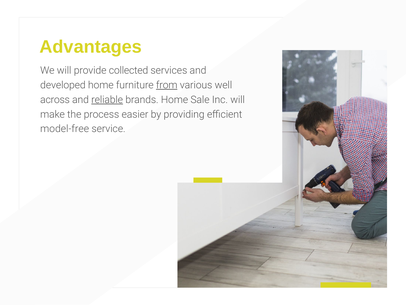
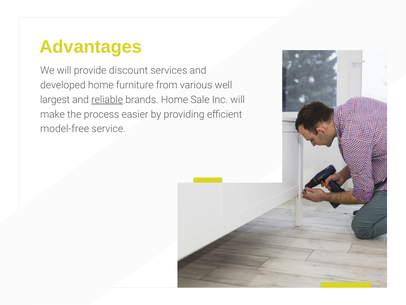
collected: collected -> discount
from underline: present -> none
across: across -> largest
